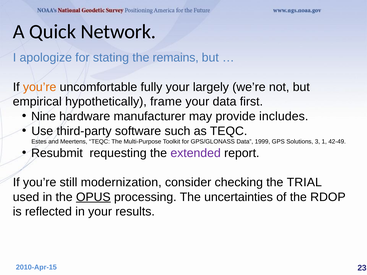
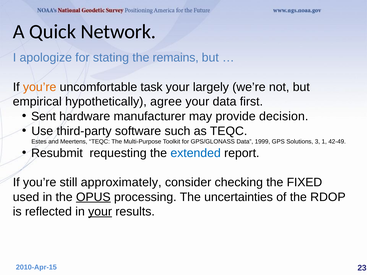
fully: fully -> task
frame: frame -> agree
Nine: Nine -> Sent
includes: includes -> decision
extended colour: purple -> blue
modernization: modernization -> approximately
TRIAL: TRIAL -> FIXED
your at (100, 212) underline: none -> present
